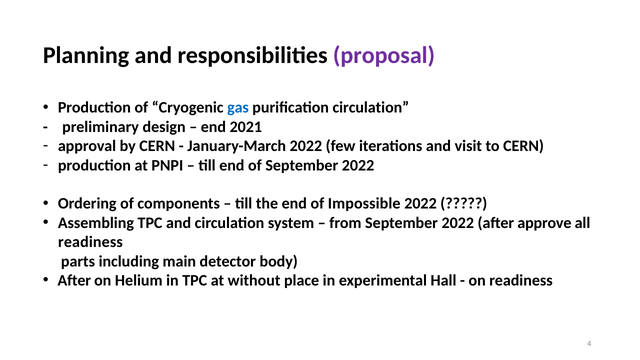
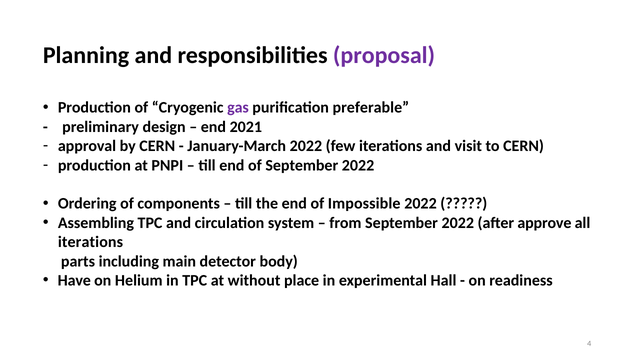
gas colour: blue -> purple
purification circulation: circulation -> preferable
readiness at (90, 242): readiness -> iterations
After at (74, 280): After -> Have
